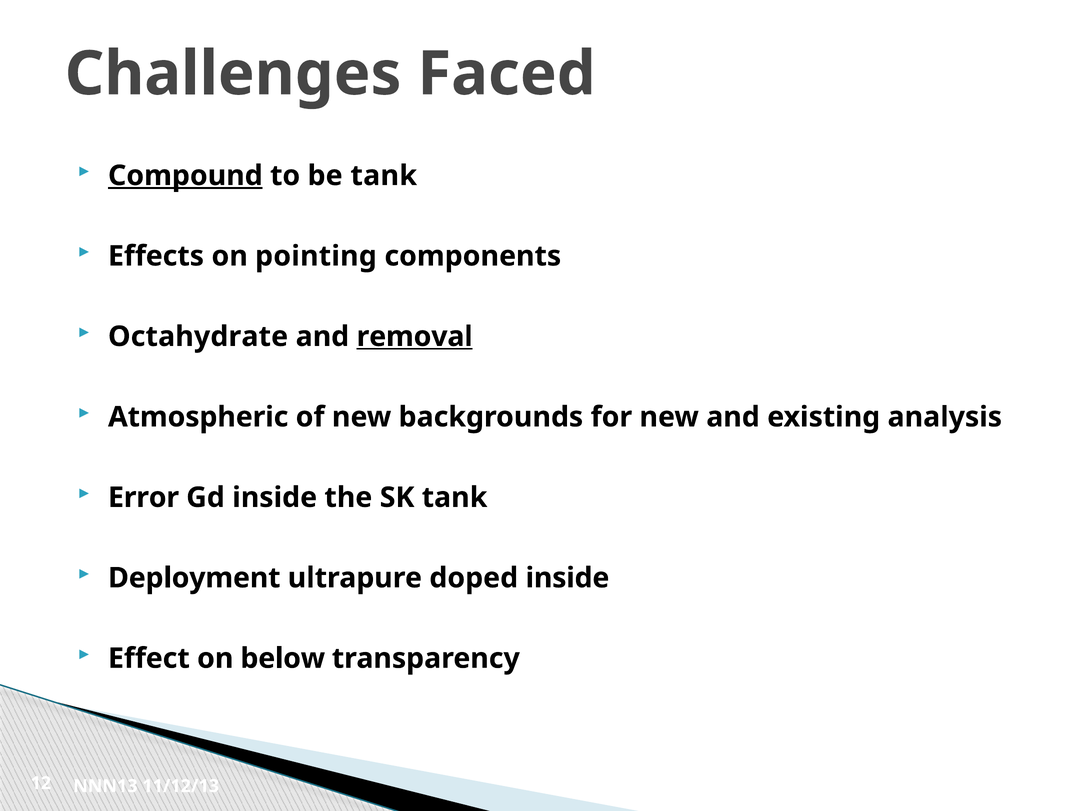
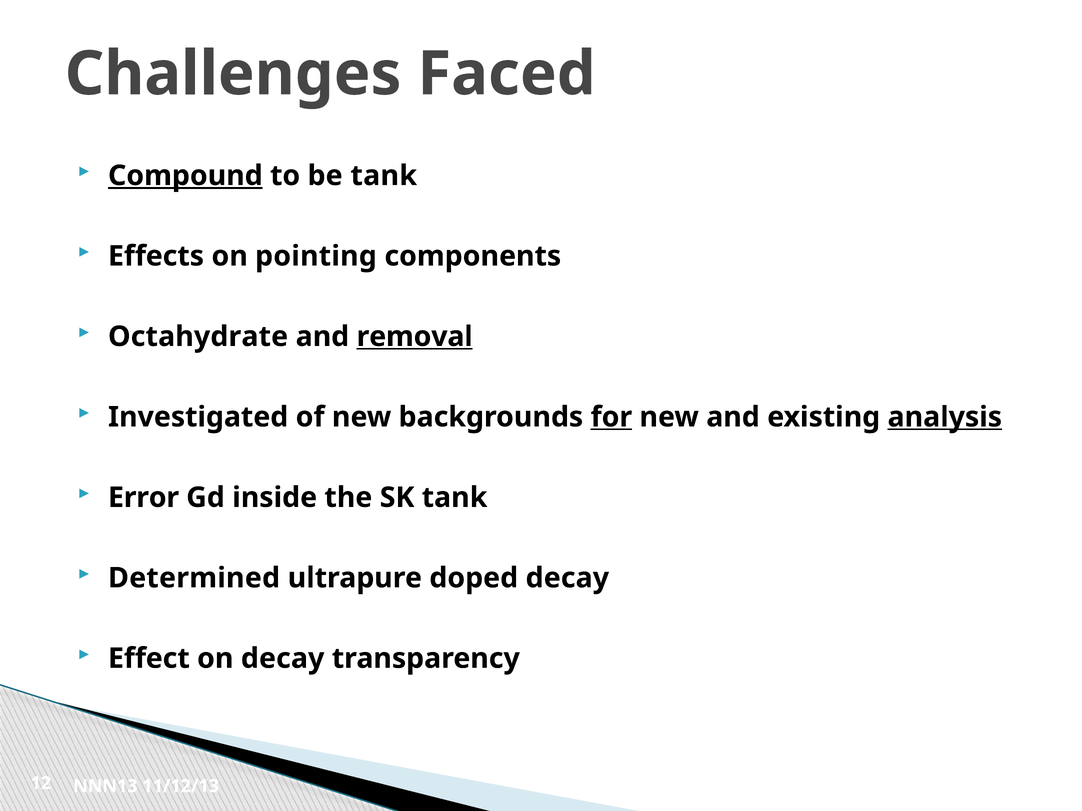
Atmospheric: Atmospheric -> Investigated
for underline: none -> present
analysis underline: none -> present
Deployment: Deployment -> Determined
doped inside: inside -> decay
on below: below -> decay
